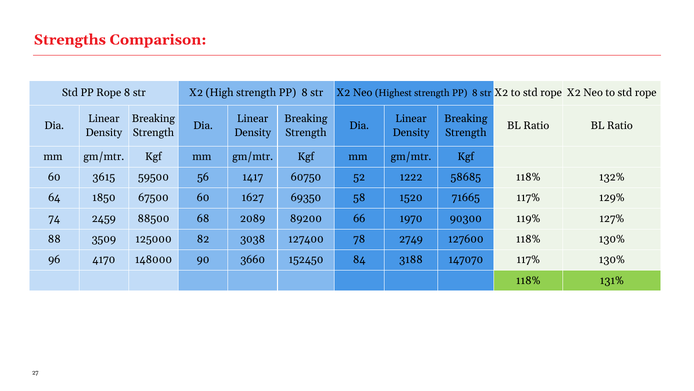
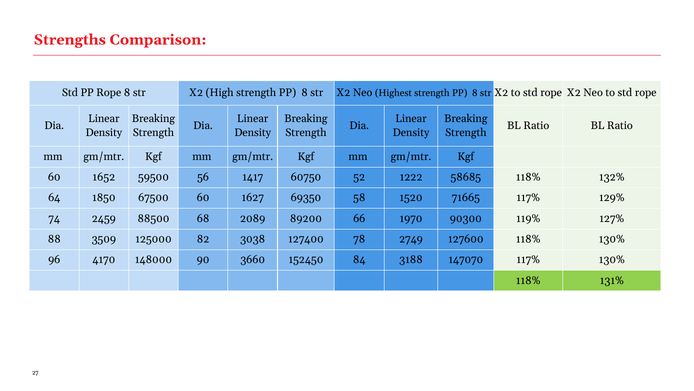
3615: 3615 -> 1652
